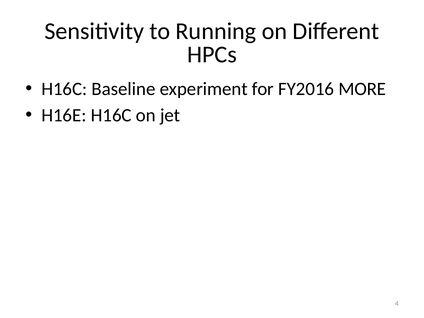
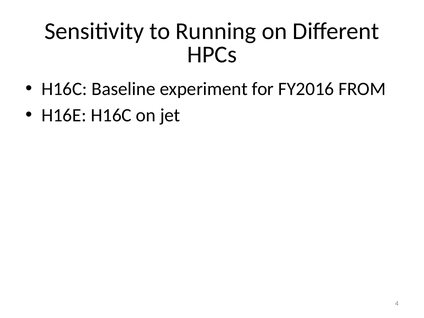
MORE: MORE -> FROM
